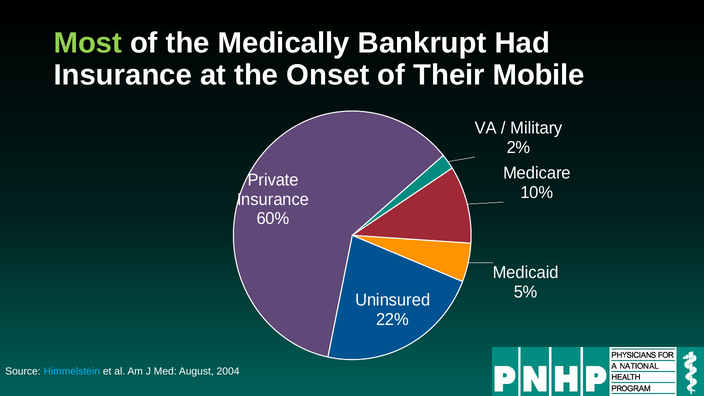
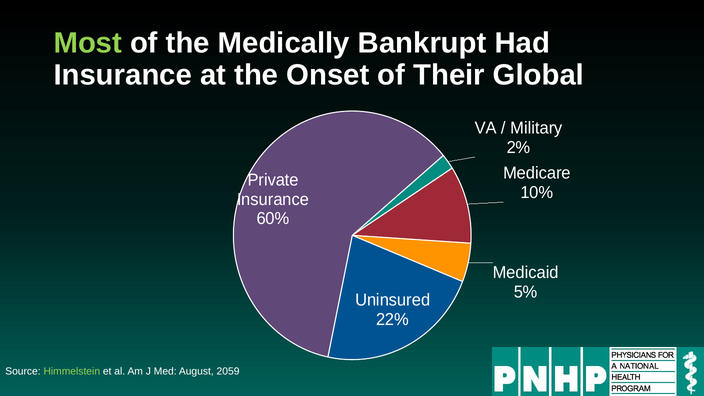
Mobile: Mobile -> Global
Himmelstein colour: light blue -> light green
2004: 2004 -> 2059
